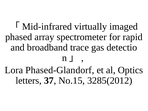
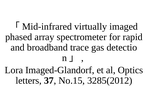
Phased-Glandorf: Phased-Glandorf -> Imaged-Glandorf
